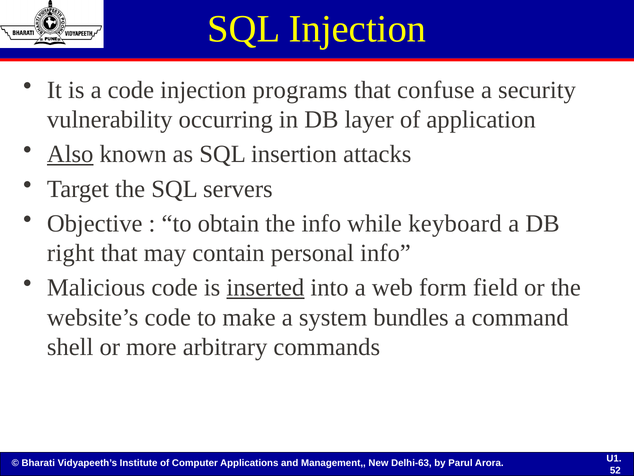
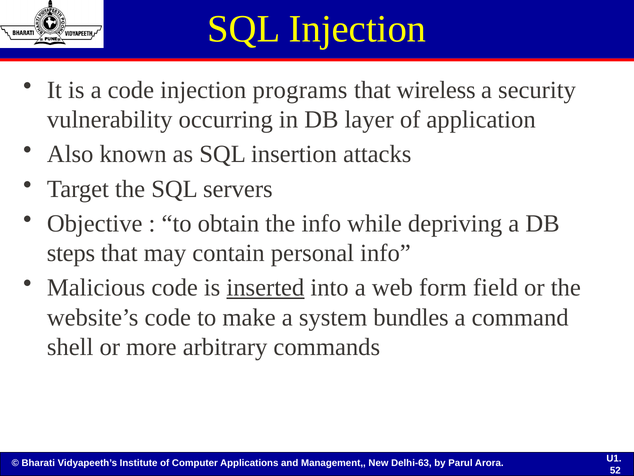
confuse: confuse -> wireless
Also underline: present -> none
keyboard: keyboard -> depriving
right: right -> steps
